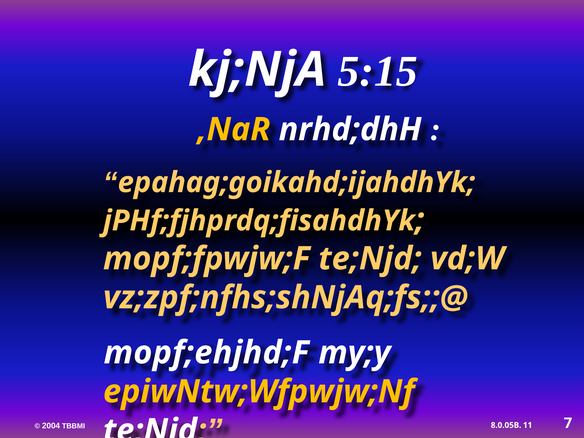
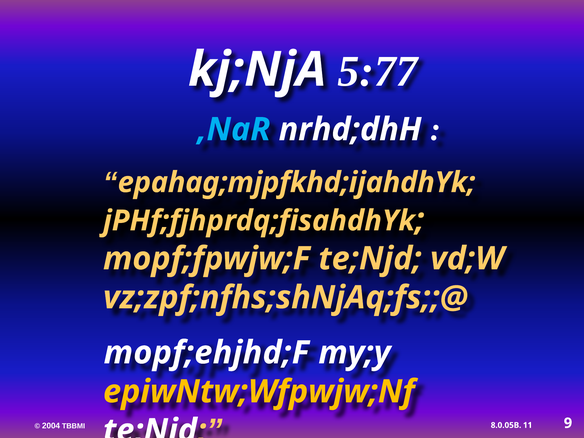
5:15: 5:15 -> 5:77
,NaR colour: yellow -> light blue
epahag;goikahd;ijahdhYk: epahag;goikahd;ijahdhYk -> epahag;mjpfkhd;ijahdhYk
7: 7 -> 9
